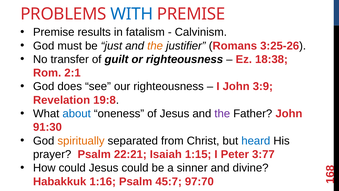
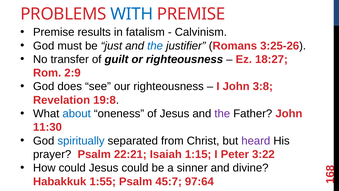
the at (155, 46) colour: orange -> blue
18:38: 18:38 -> 18:27
2:1: 2:1 -> 2:9
3:9: 3:9 -> 3:8
91:30: 91:30 -> 11:30
spiritually colour: orange -> blue
heard colour: blue -> purple
3:77: 3:77 -> 3:22
1:16: 1:16 -> 1:55
97:70: 97:70 -> 97:64
